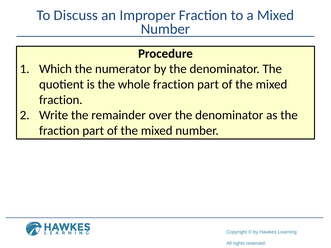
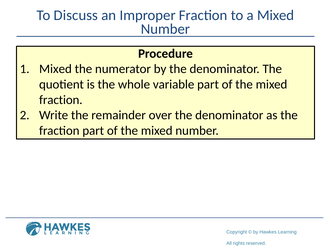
Which at (56, 69): Which -> Mixed
whole fraction: fraction -> variable
